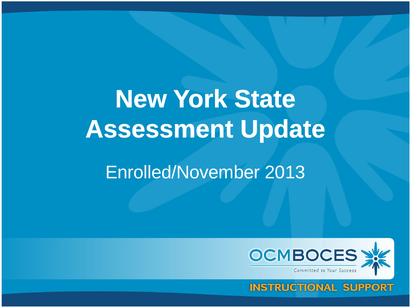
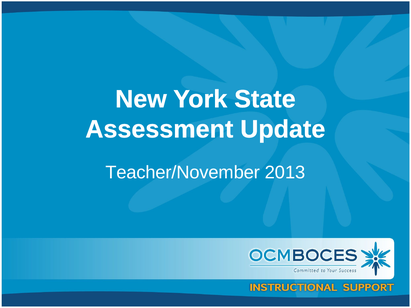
Enrolled/November: Enrolled/November -> Teacher/November
